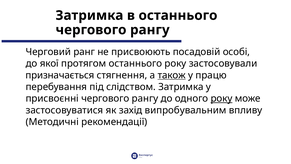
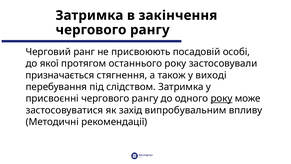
в останнього: останнього -> закінчення
також underline: present -> none
працю: працю -> виході
